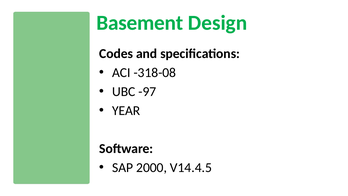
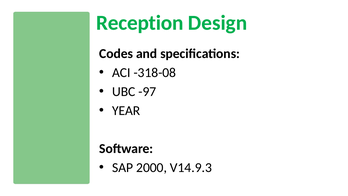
Basement: Basement -> Reception
V14.4.5: V14.4.5 -> V14.9.3
